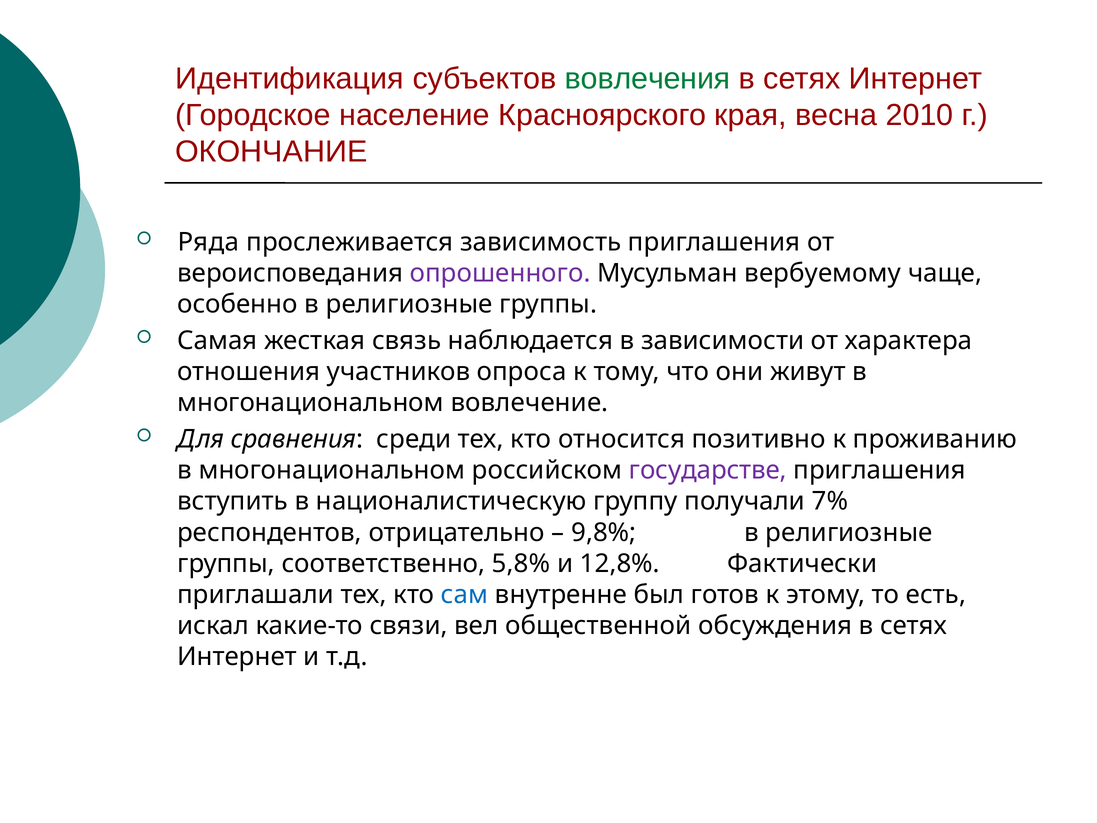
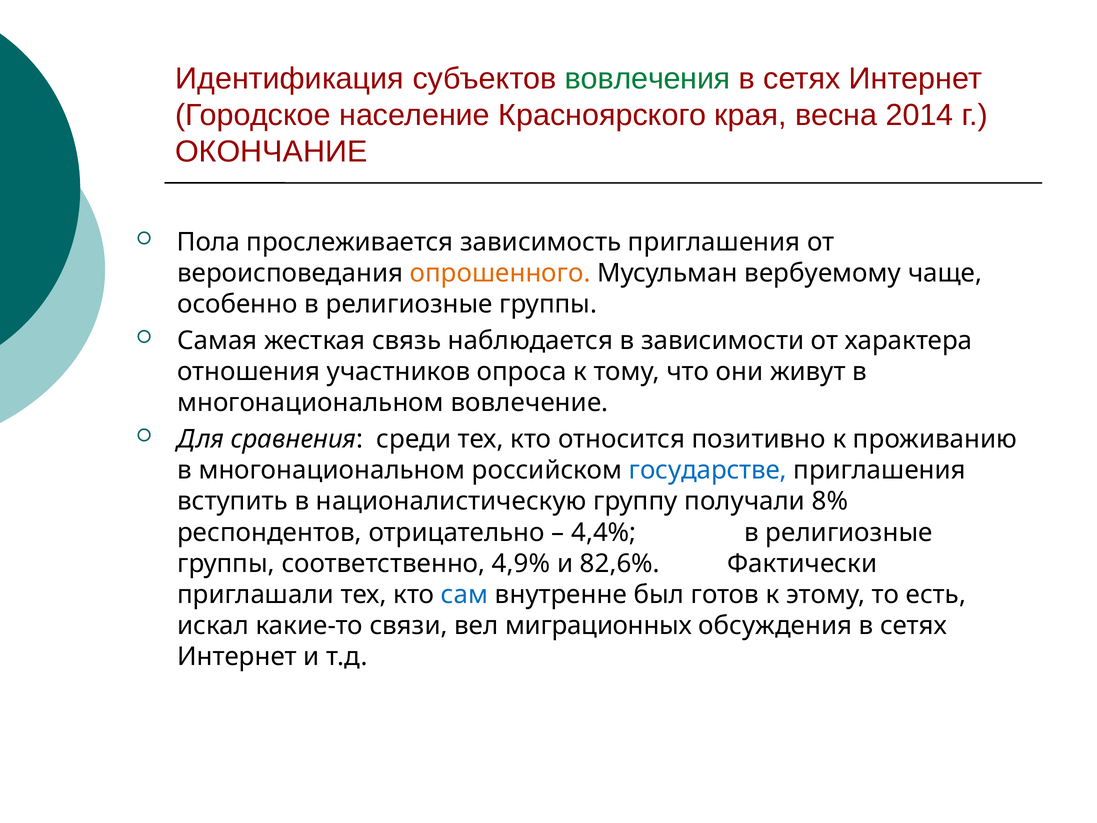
2010: 2010 -> 2014
Ряда: Ряда -> Пола
опрошенного colour: purple -> orange
государстве colour: purple -> blue
7%: 7% -> 8%
9,8%: 9,8% -> 4,4%
5,8%: 5,8% -> 4,9%
12,8%: 12,8% -> 82,6%
общественной: общественной -> миграционных
